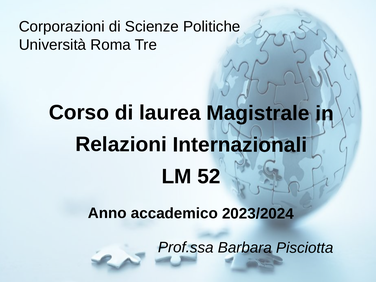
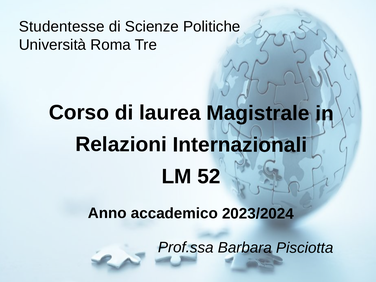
Corporazioni: Corporazioni -> Studentesse
